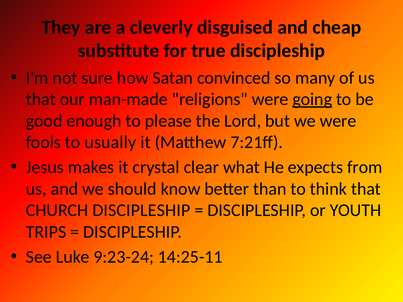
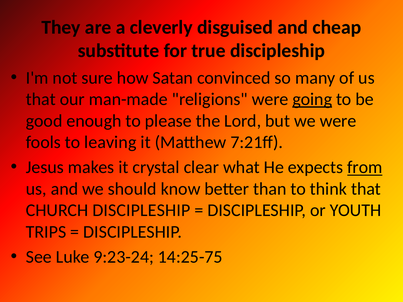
usually: usually -> leaving
from underline: none -> present
14:25-11: 14:25-11 -> 14:25-75
